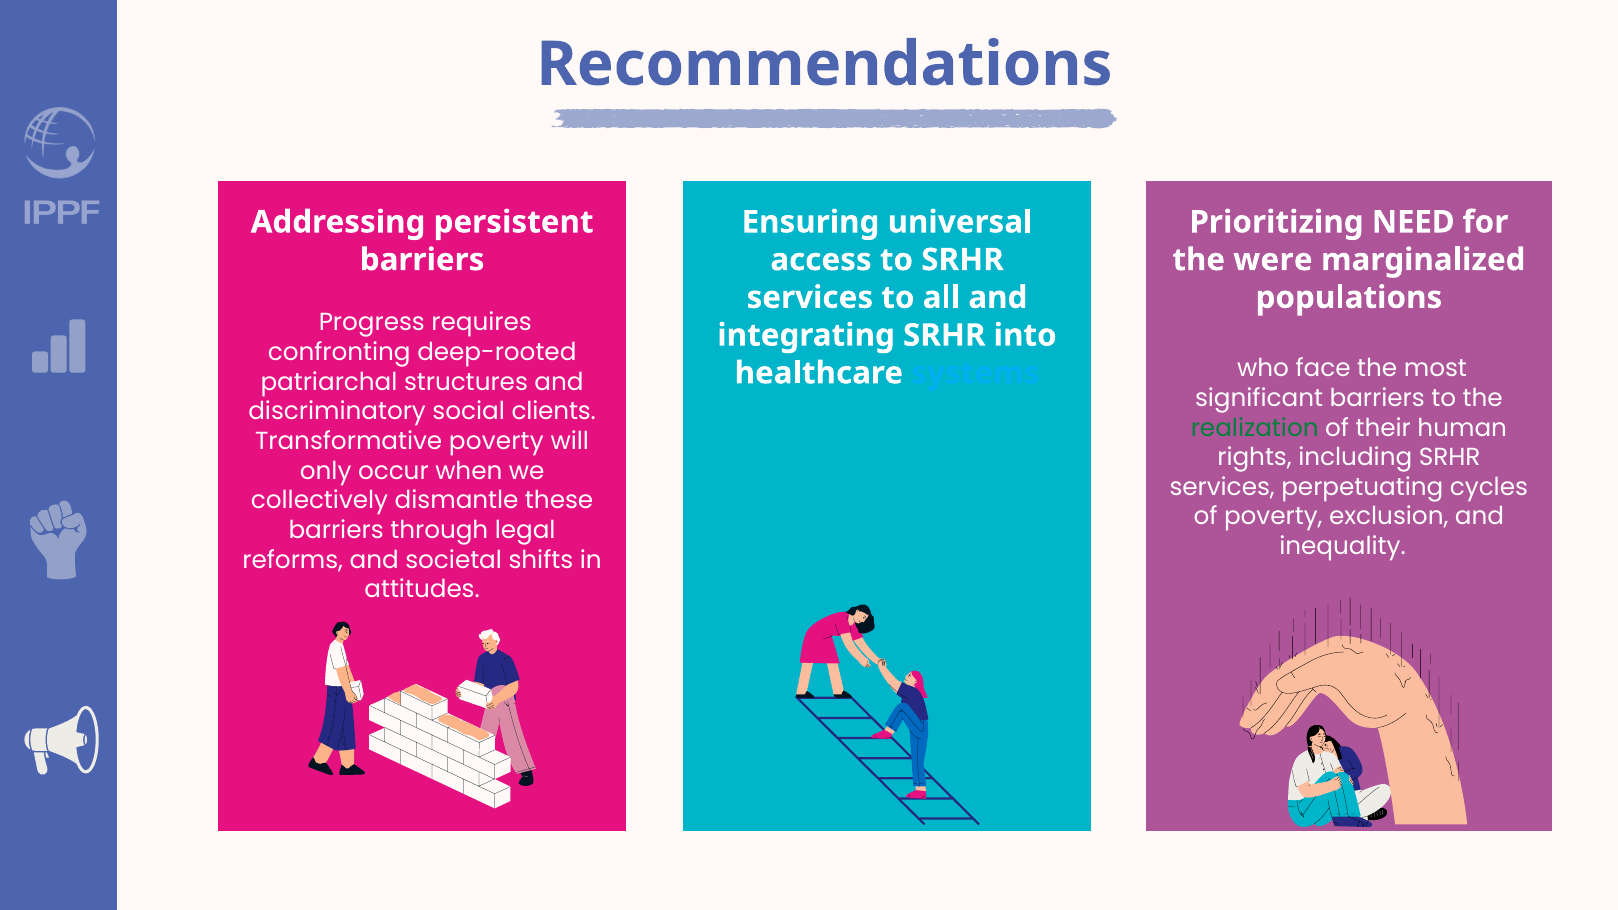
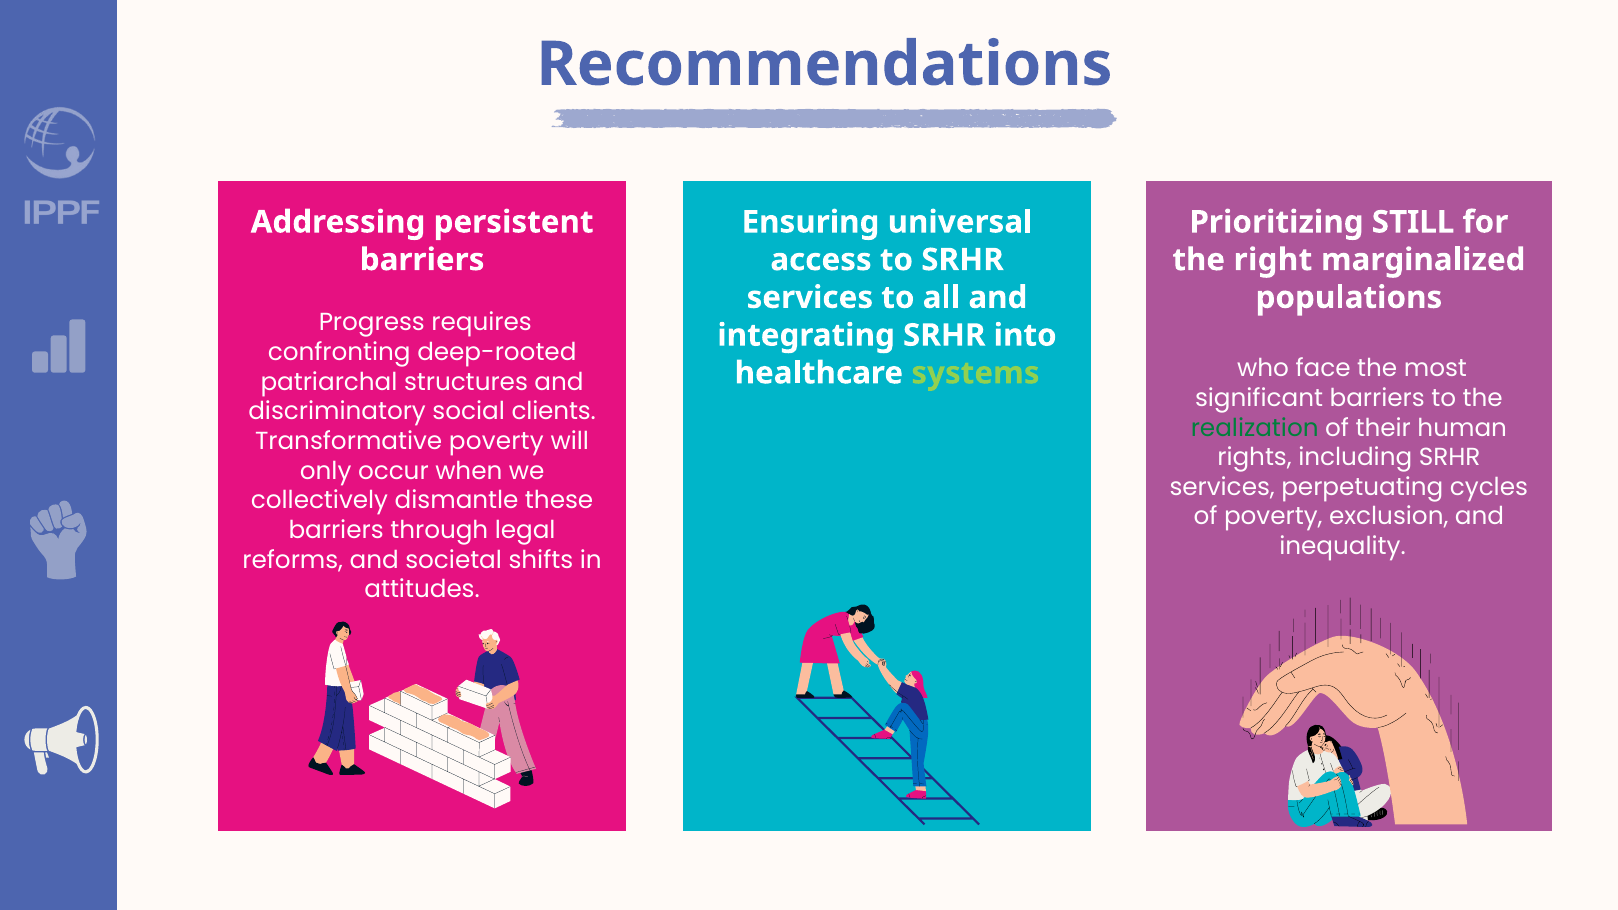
NEED: NEED -> STILL
were: were -> right
systems colour: light blue -> light green
